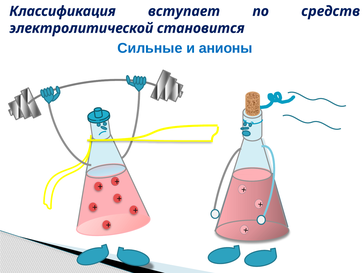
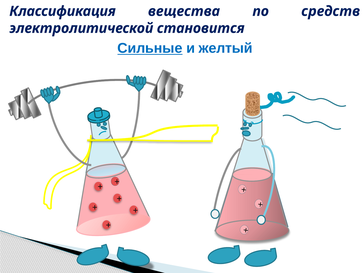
вступает: вступает -> вещества
Сильные underline: none -> present
анионы: анионы -> желтый
